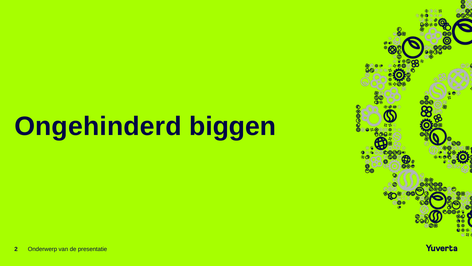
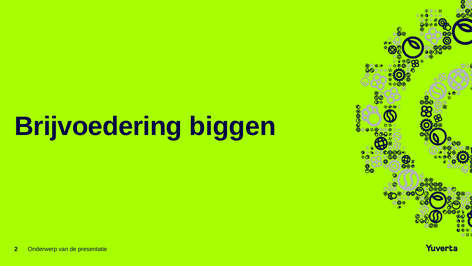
Ongehinderd: Ongehinderd -> Brijvoedering
